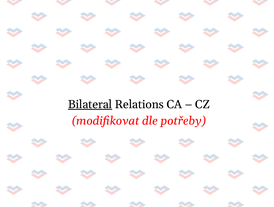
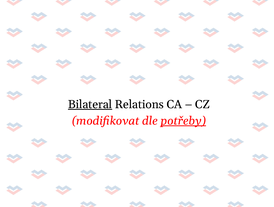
potřeby underline: none -> present
